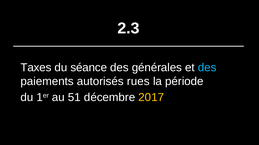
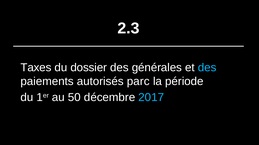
séance: séance -> dossier
rues: rues -> parc
51: 51 -> 50
2017 colour: yellow -> light blue
